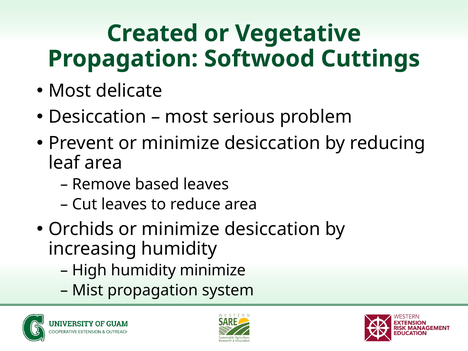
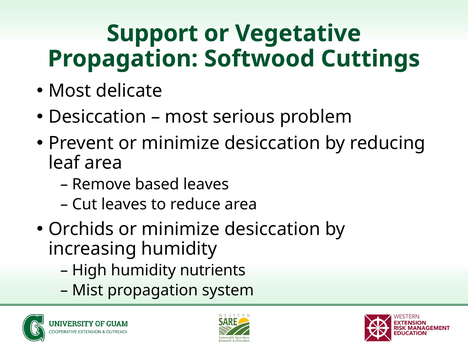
Created: Created -> Support
humidity minimize: minimize -> nutrients
